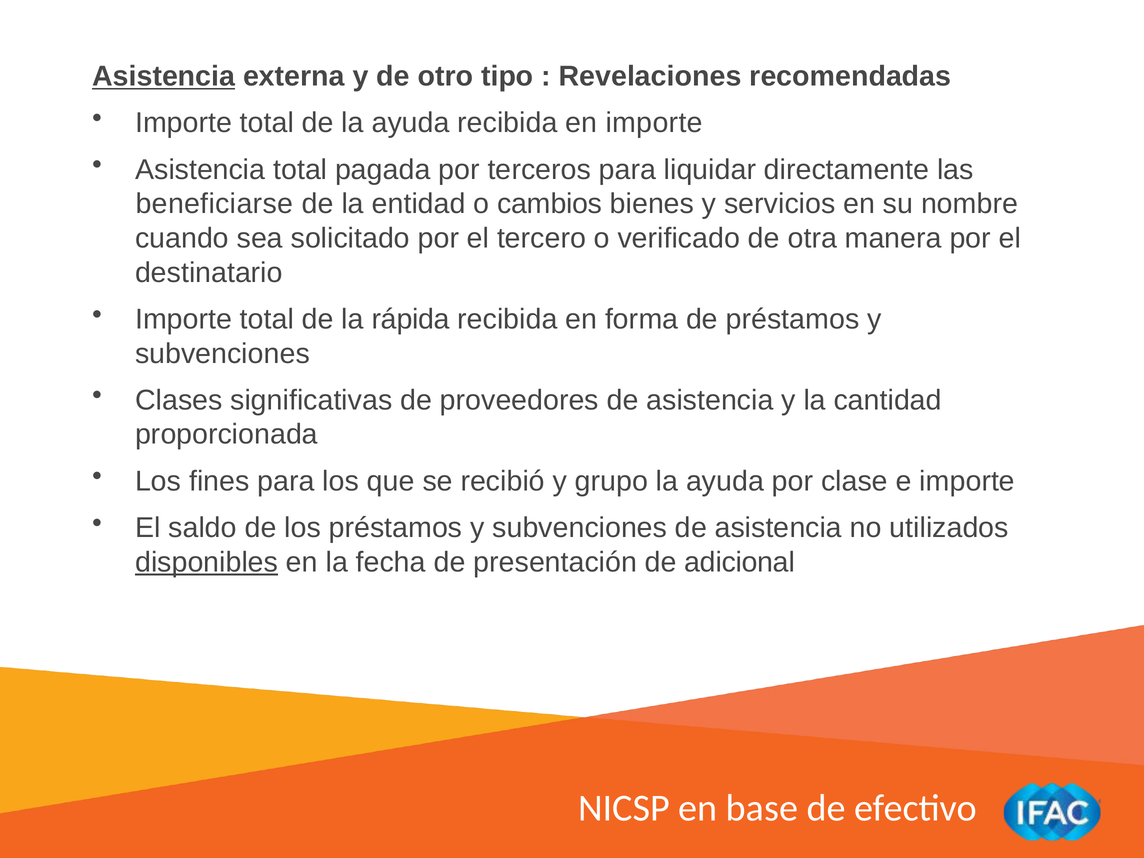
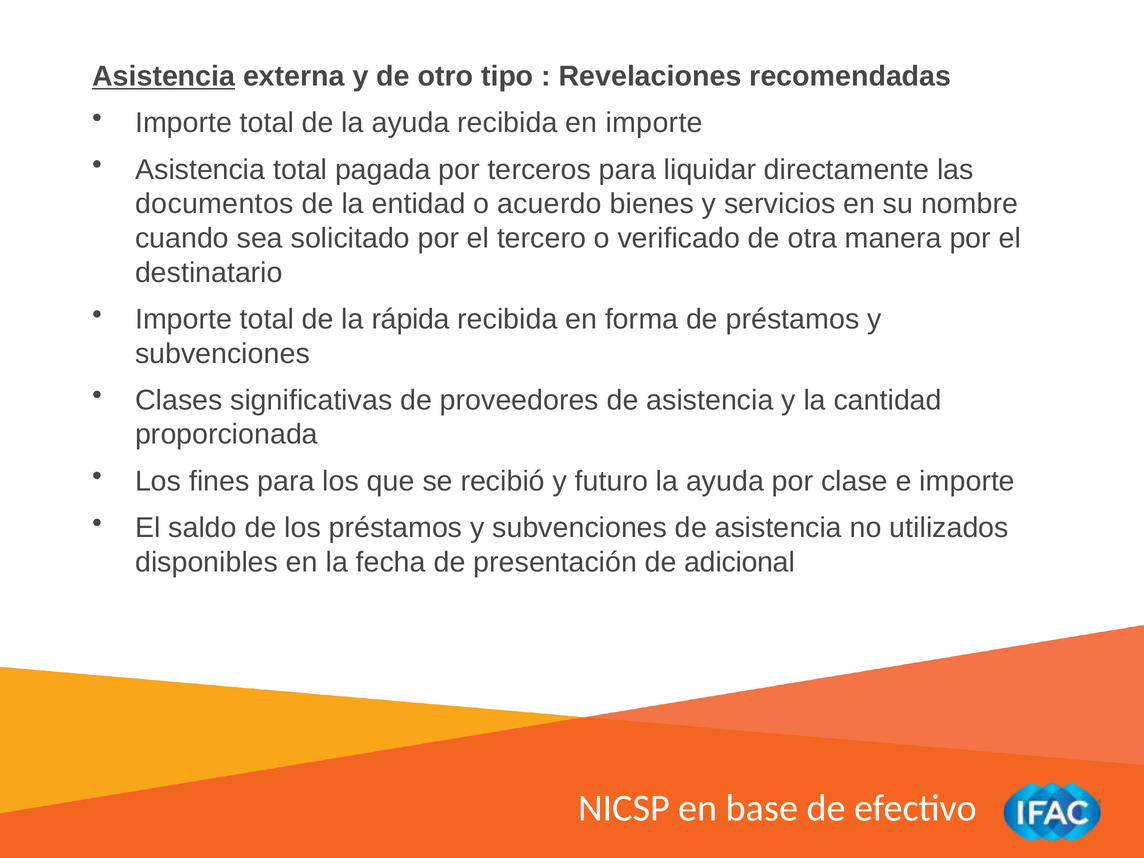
beneficiarse: beneficiarse -> documentos
cambios: cambios -> acuerdo
grupo: grupo -> futuro
disponibles underline: present -> none
